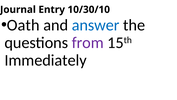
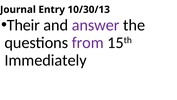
10/30/10: 10/30/10 -> 10/30/13
Oath: Oath -> Their
answer colour: blue -> purple
